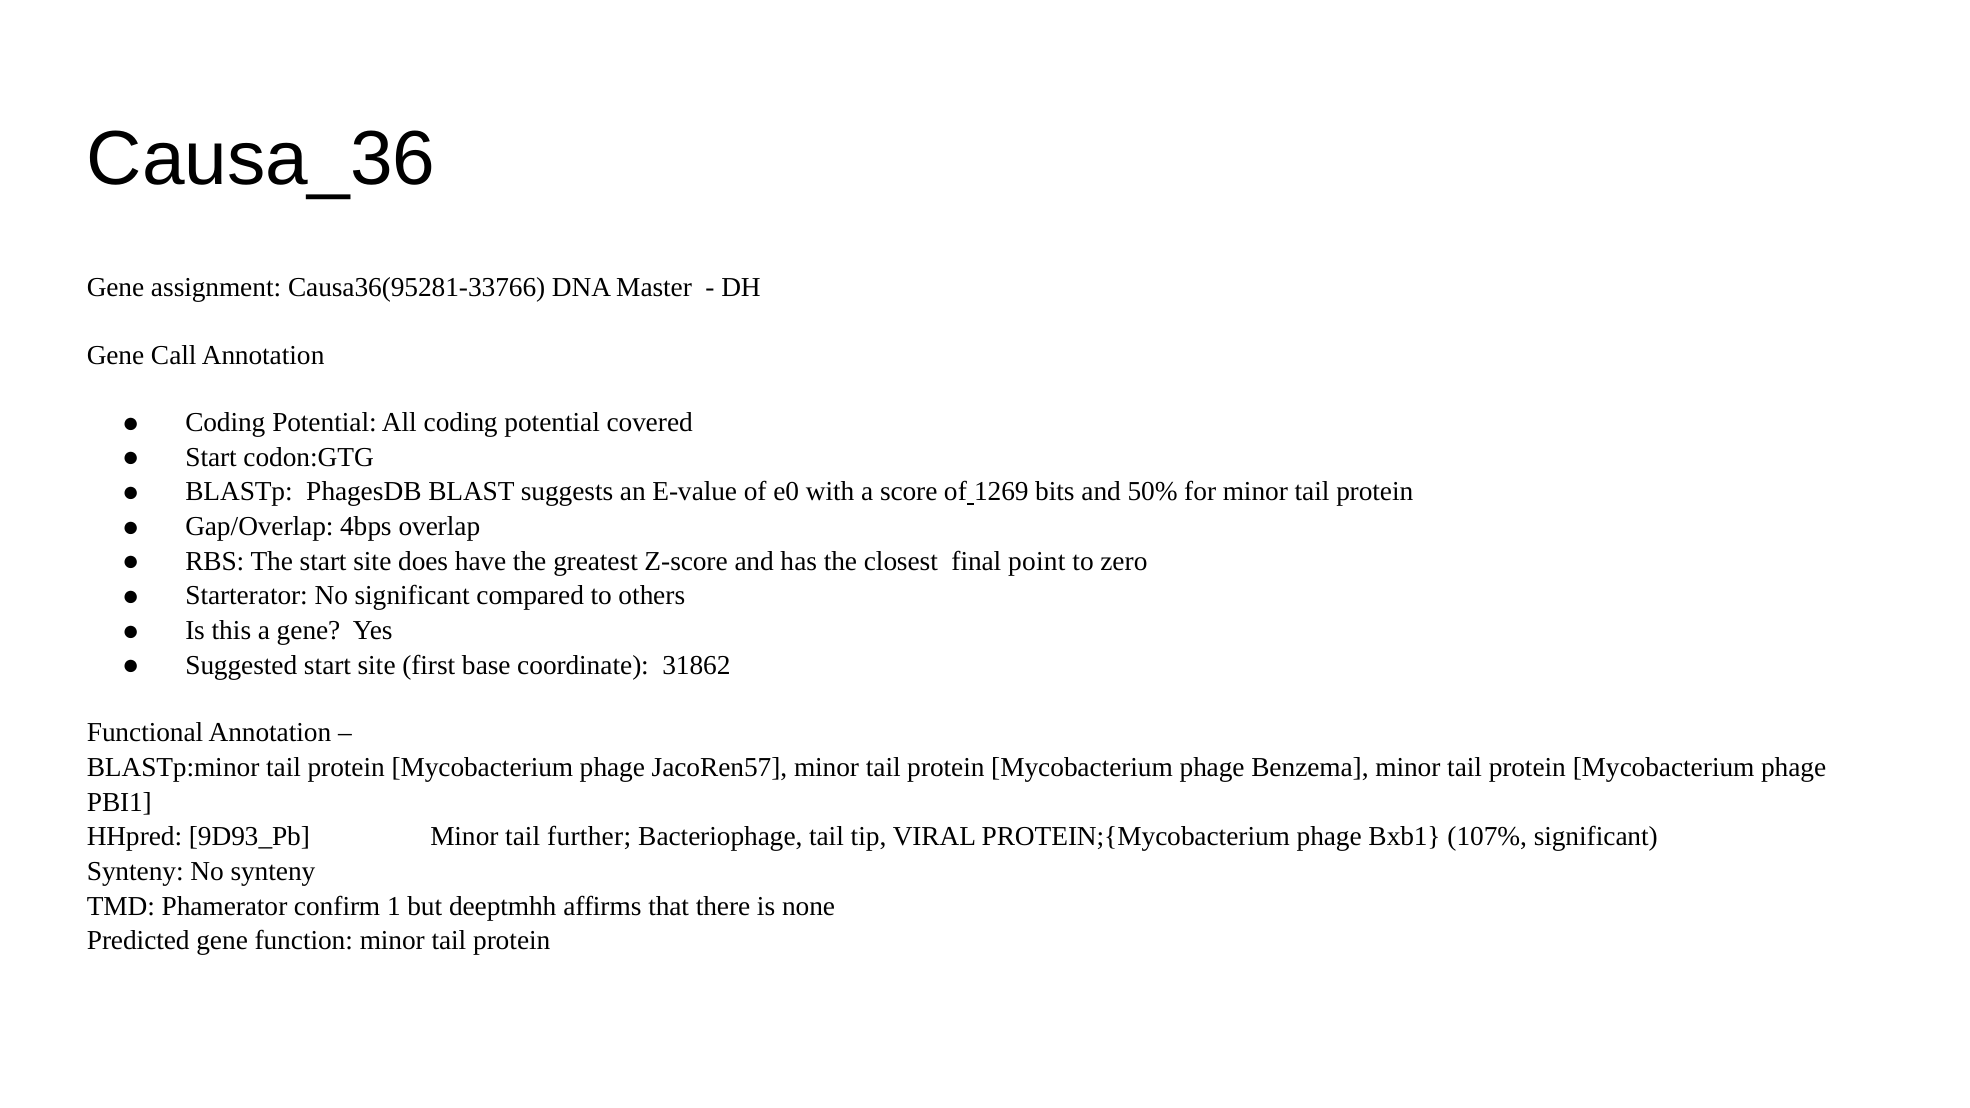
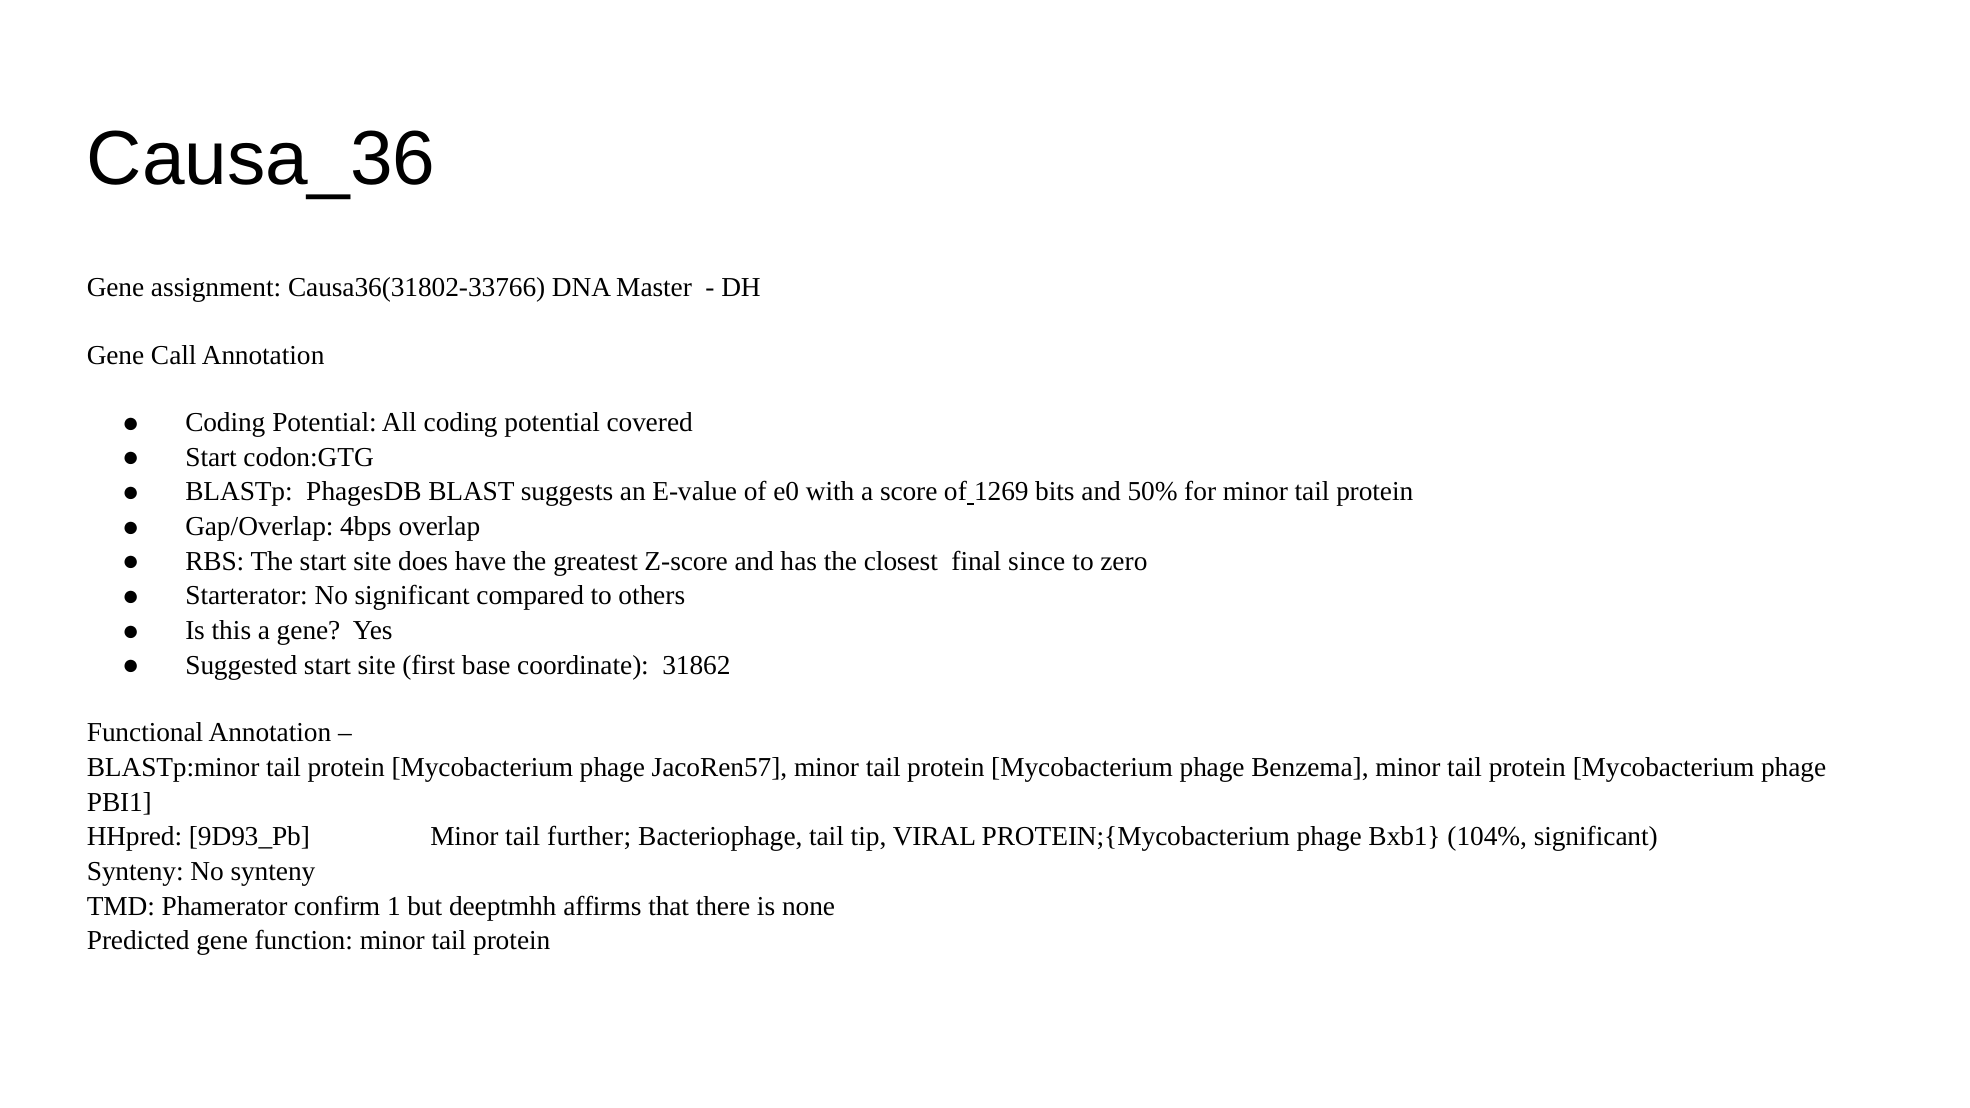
Causa36(95281-33766: Causa36(95281-33766 -> Causa36(31802-33766
point: point -> since
107%: 107% -> 104%
